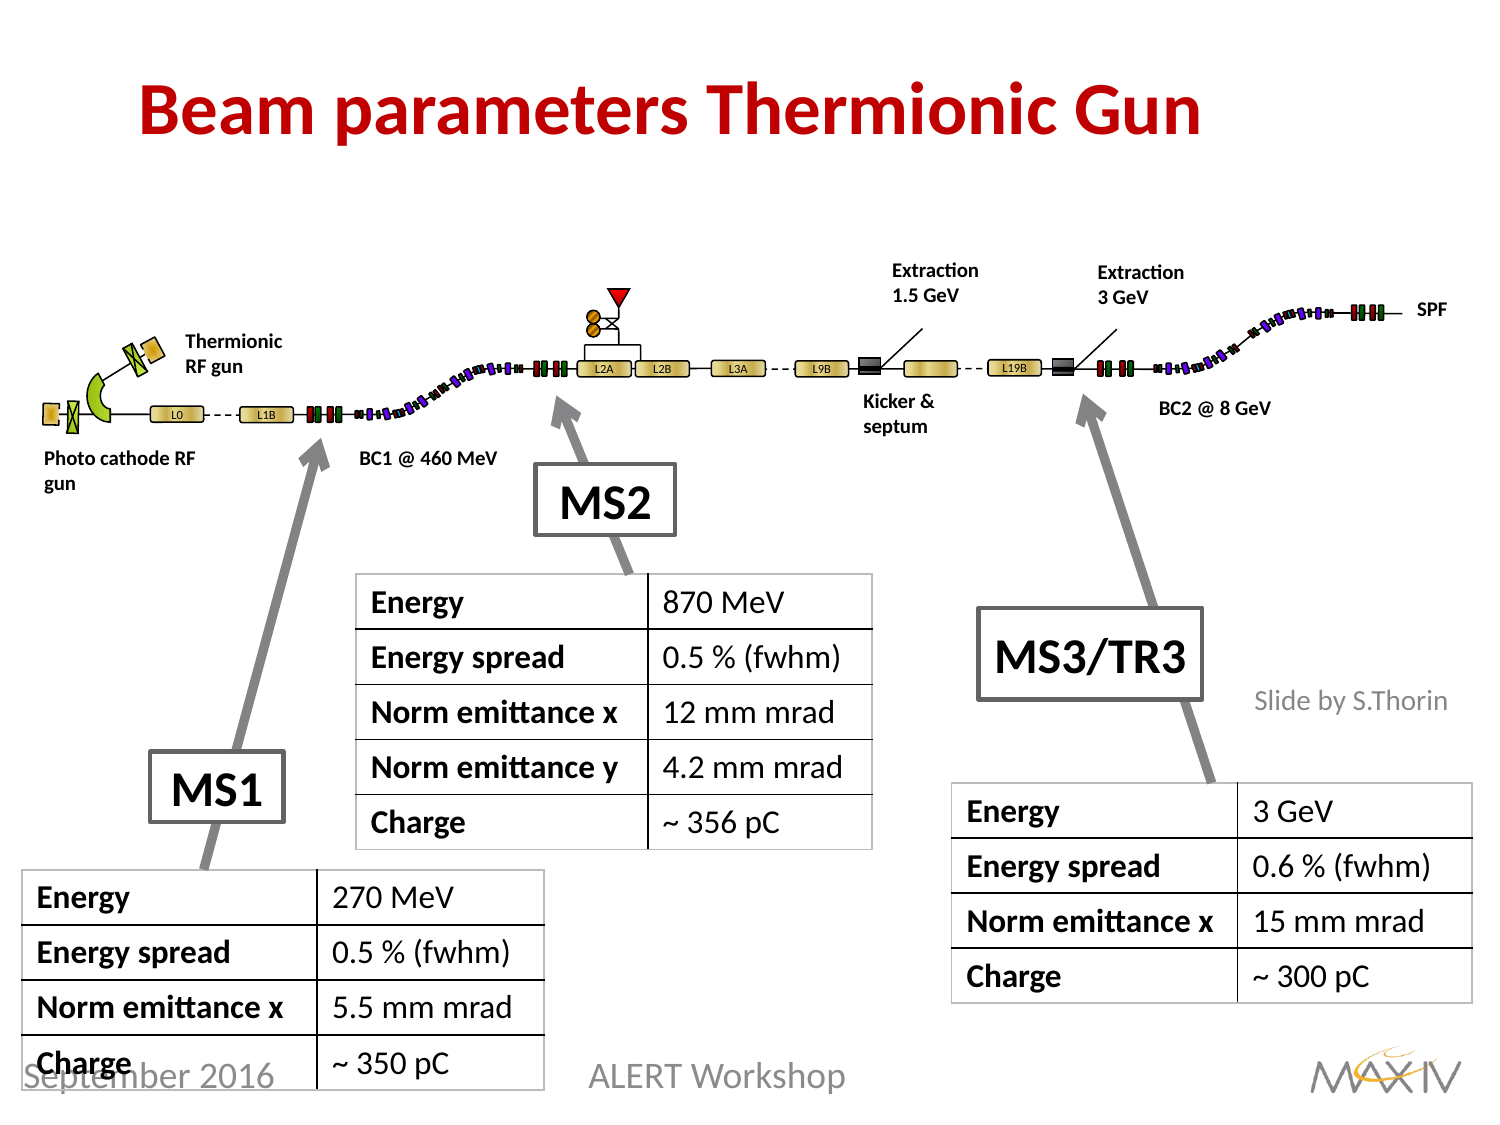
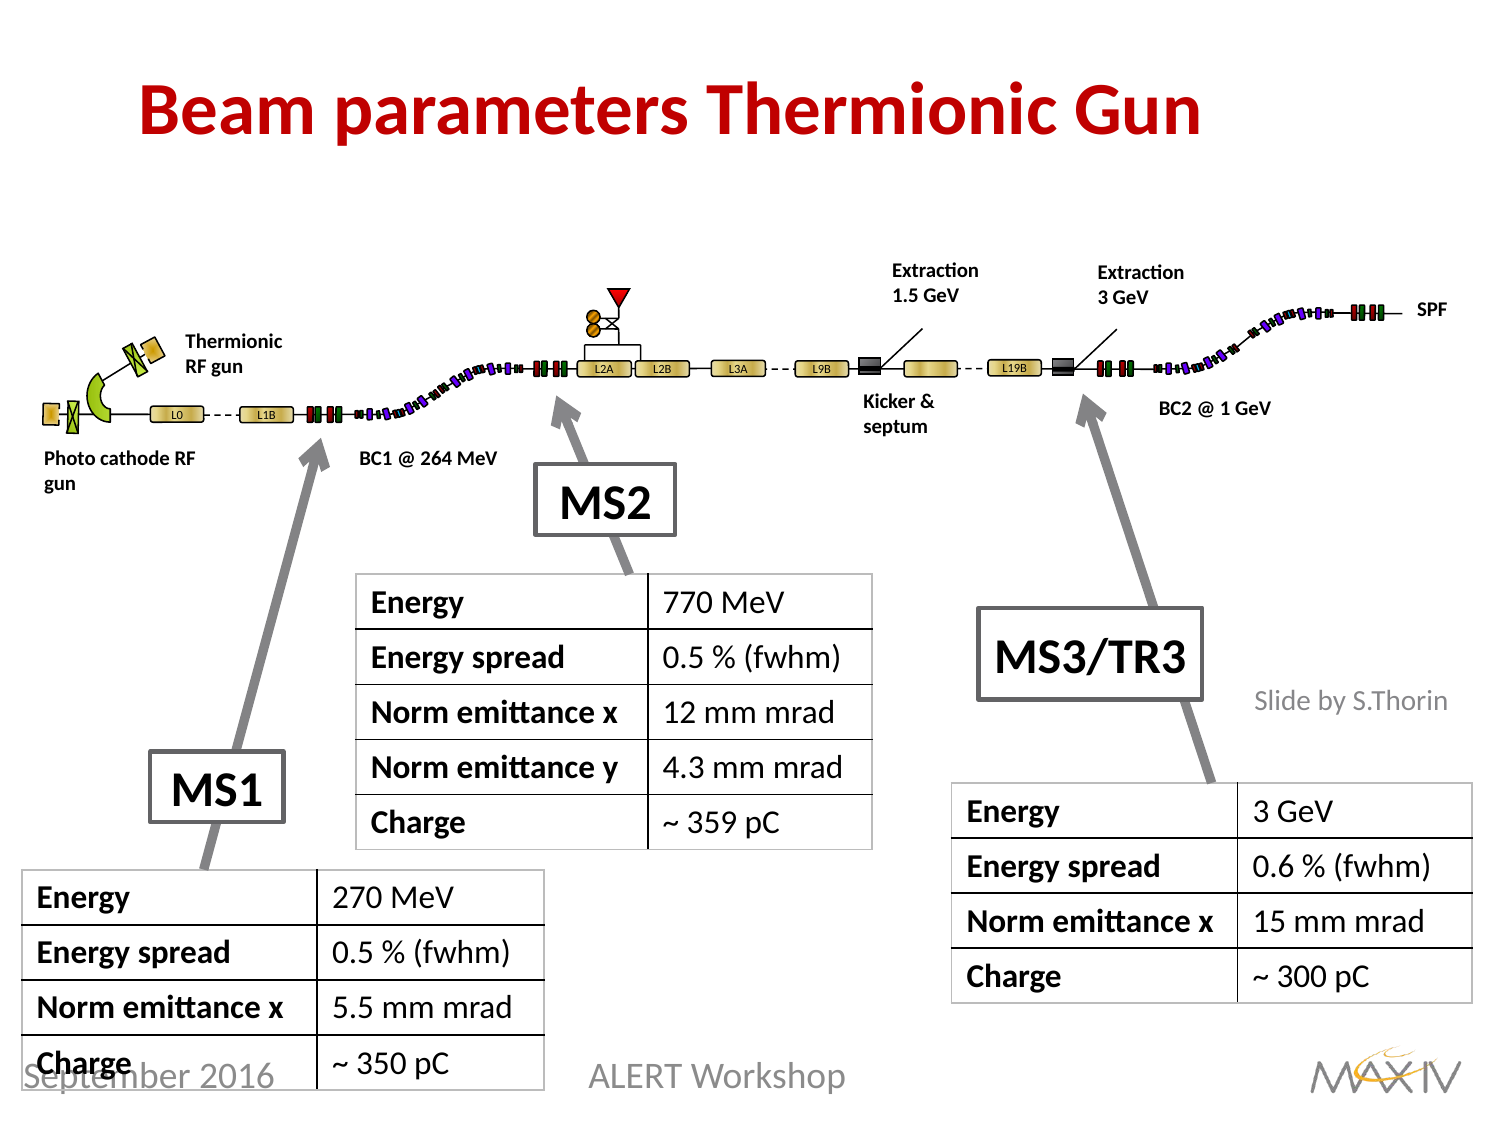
8: 8 -> 1
460: 460 -> 264
870: 870 -> 770
4.2: 4.2 -> 4.3
356: 356 -> 359
